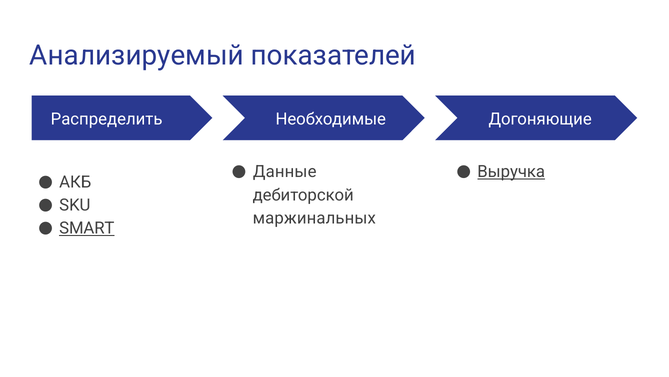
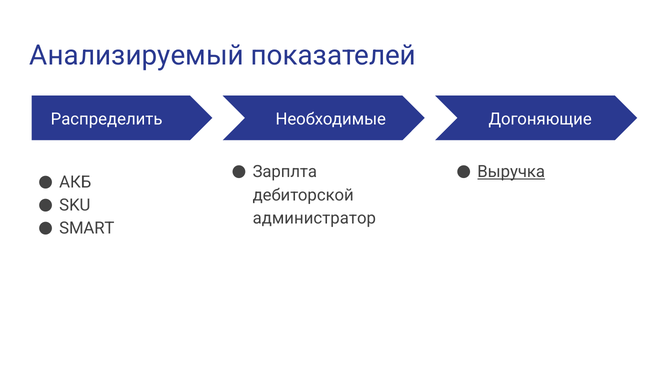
Данные: Данные -> Зарплта
маржинальных: маржинальных -> администратор
SMART underline: present -> none
